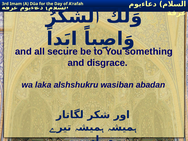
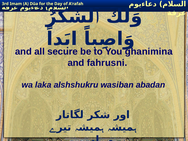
something: something -> ghanimina
disgrace: disgrace -> fahrusni
